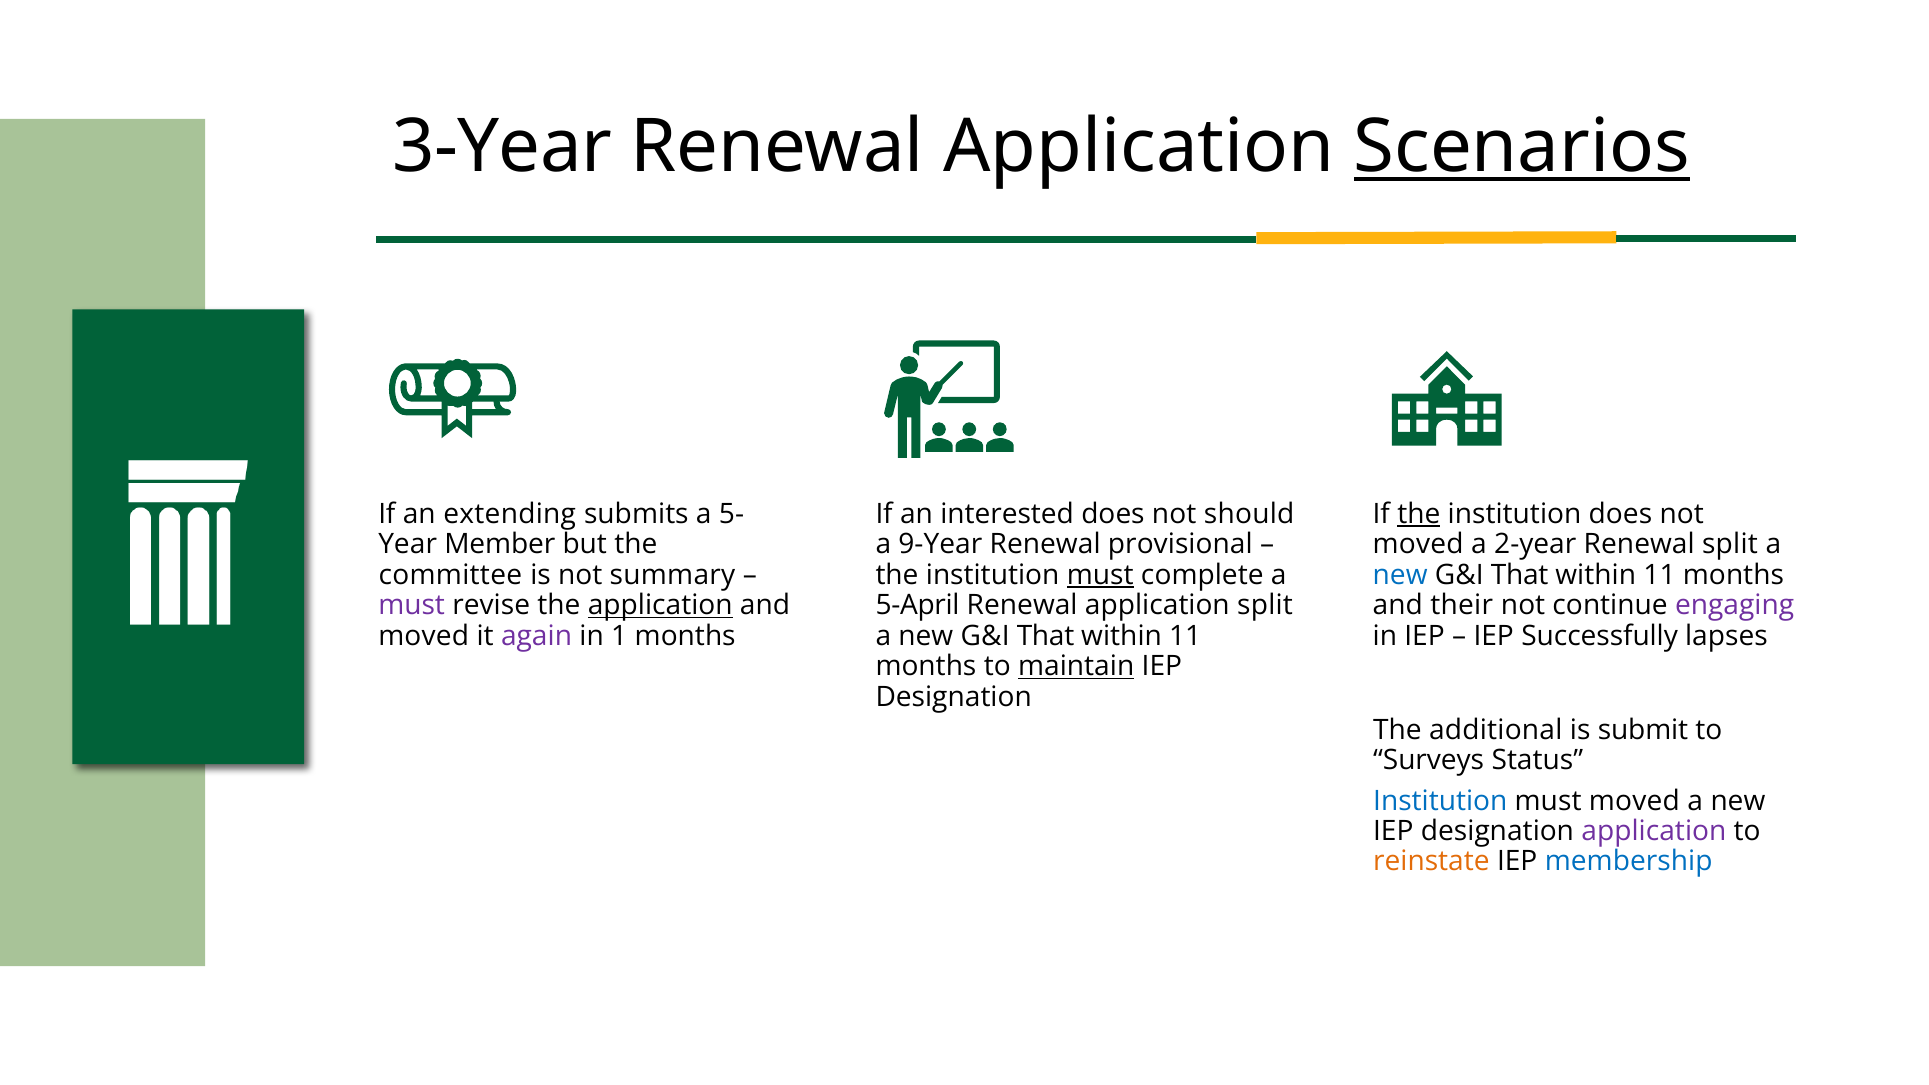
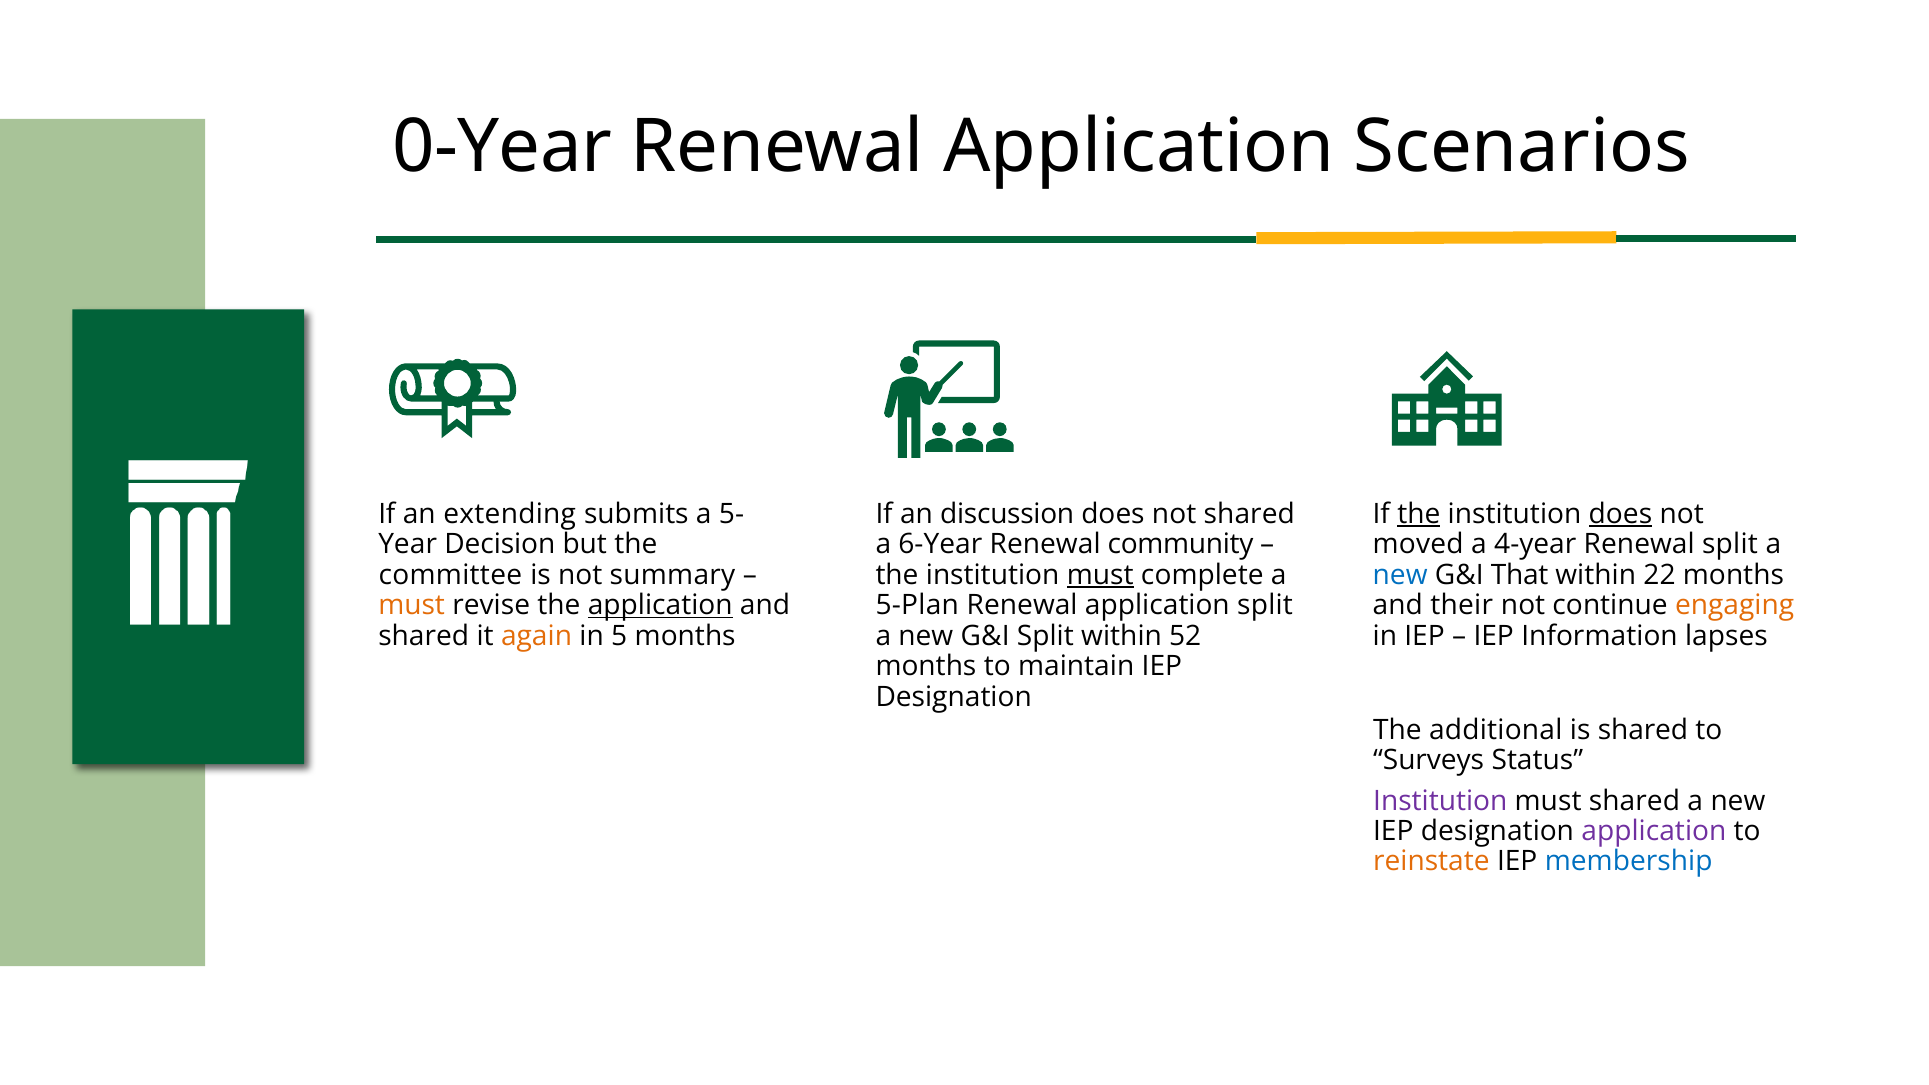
3-Year: 3-Year -> 0-Year
Scenarios underline: present -> none
interested: interested -> discussion
not should: should -> shared
does at (1620, 514) underline: none -> present
Member: Member -> Decision
9-Year: 9-Year -> 6-Year
provisional: provisional -> community
2-year: 2-year -> 4-year
11 at (1660, 575): 11 -> 22
must at (412, 606) colour: purple -> orange
5-April: 5-April -> 5-Plan
engaging colour: purple -> orange
moved at (424, 636): moved -> shared
again colour: purple -> orange
1: 1 -> 5
That at (1046, 636): That -> Split
11 at (1185, 636): 11 -> 52
Successfully: Successfully -> Information
maintain underline: present -> none
is submit: submit -> shared
Institution at (1440, 801) colour: blue -> purple
must moved: moved -> shared
